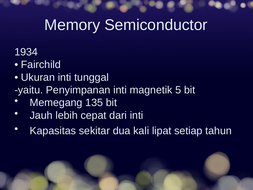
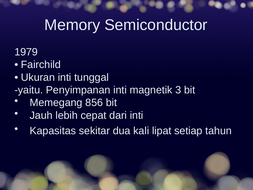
1934: 1934 -> 1979
5: 5 -> 3
135: 135 -> 856
